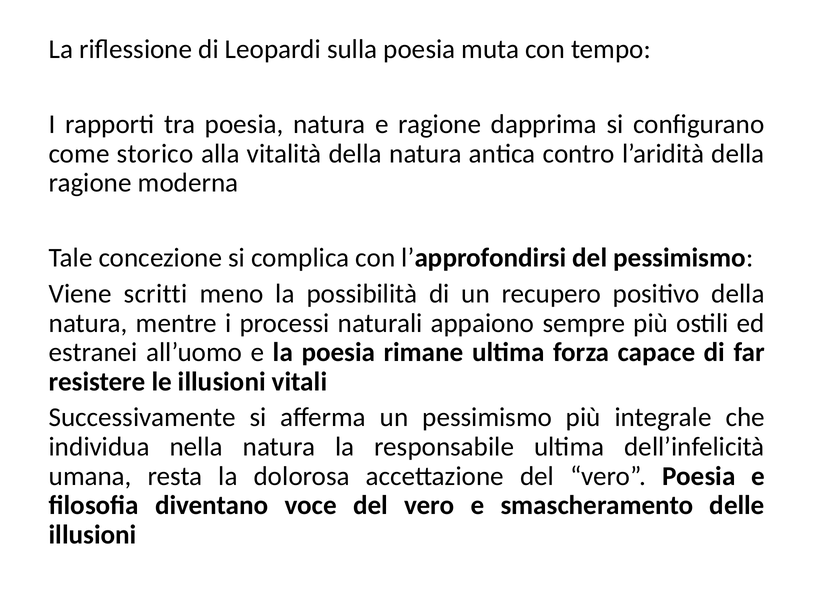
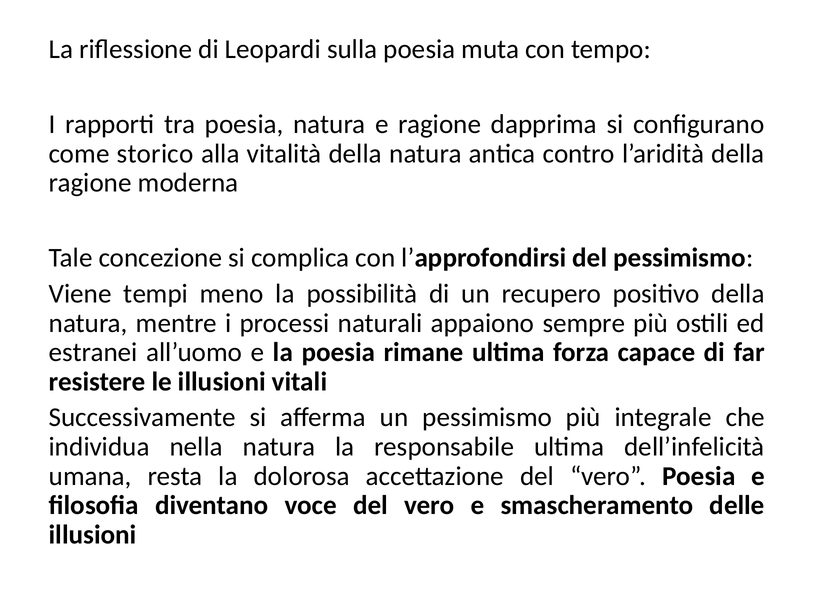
scritti: scritti -> tempi
